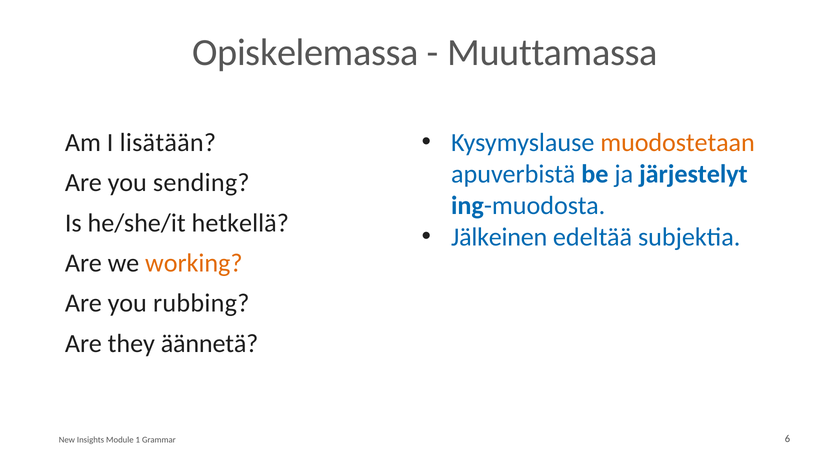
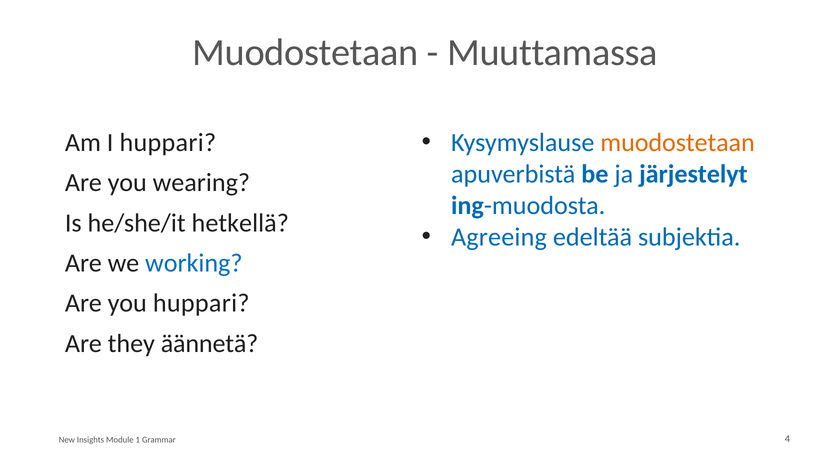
Opiskelemassa at (305, 53): Opiskelemassa -> Muodostetaan
I lisätään: lisätään -> huppari
sending: sending -> wearing
Jälkeinen: Jälkeinen -> Agreeing
working colour: orange -> blue
you rubbing: rubbing -> huppari
6: 6 -> 4
